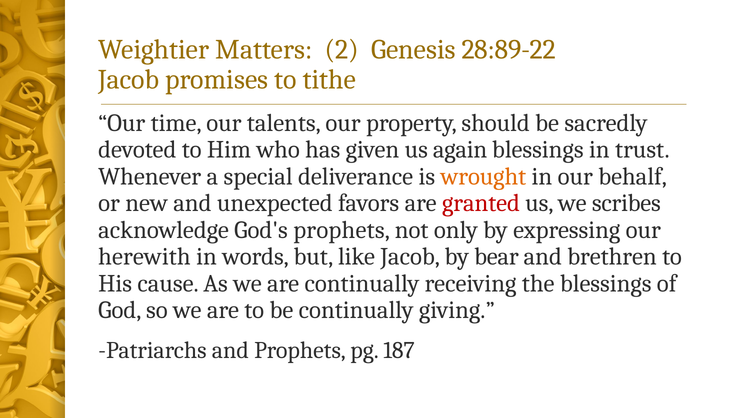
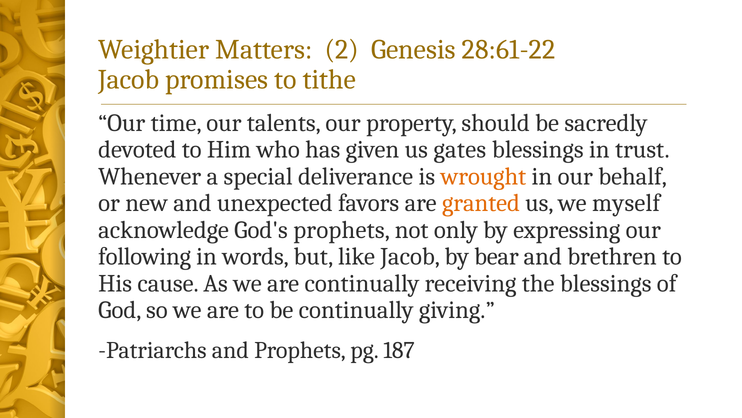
28:89-22: 28:89-22 -> 28:61-22
again: again -> gates
granted colour: red -> orange
scribes: scribes -> myself
herewith: herewith -> following
